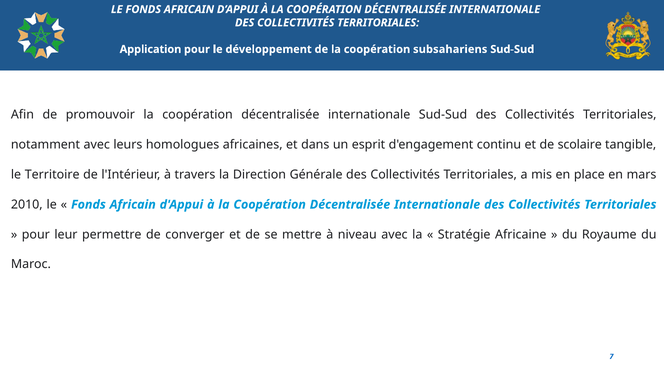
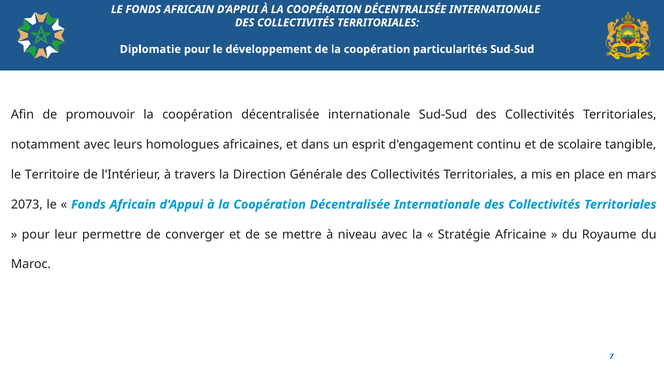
Application: Application -> Diplomatie
subsahariens: subsahariens -> particularités
2010: 2010 -> 2073
